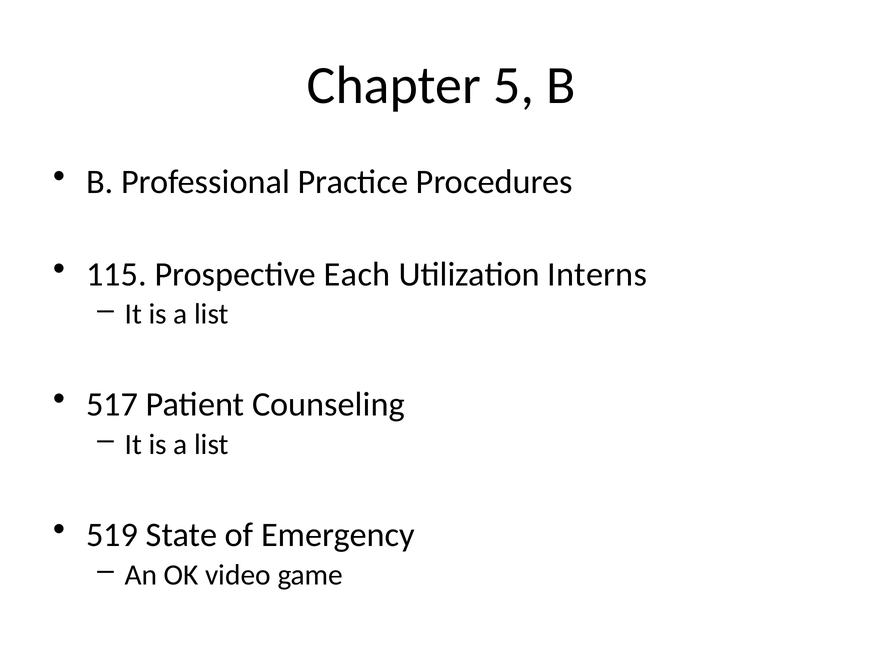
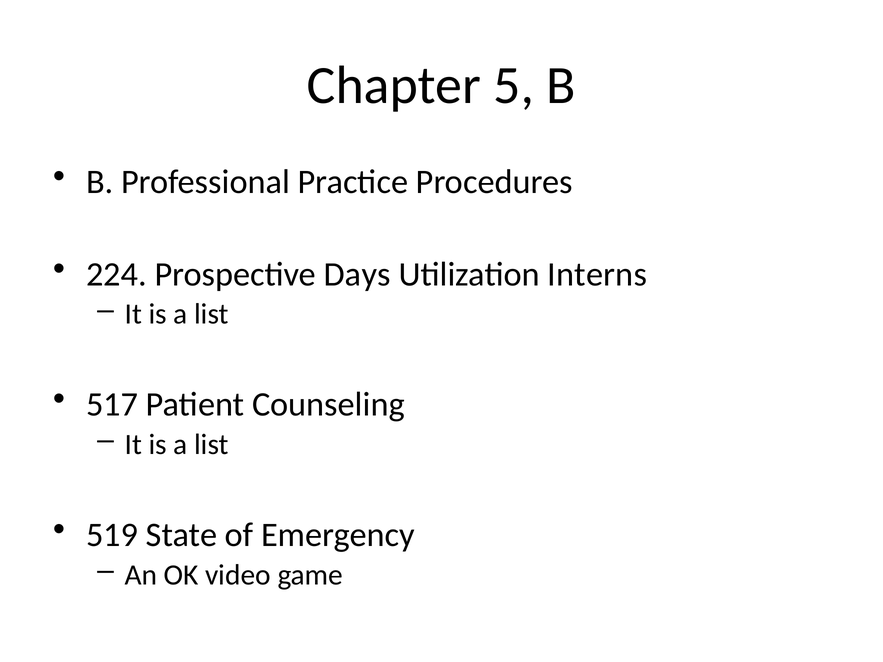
115: 115 -> 224
Each: Each -> Days
